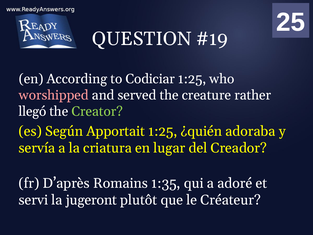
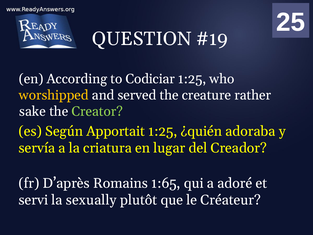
worshipped colour: pink -> yellow
llegó: llegó -> sake
1:35: 1:35 -> 1:65
jugeront: jugeront -> sexually
